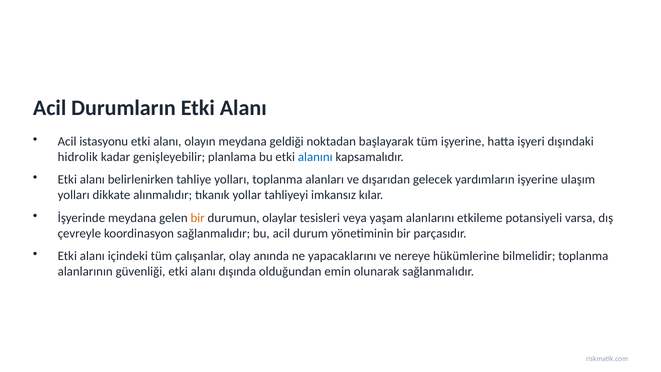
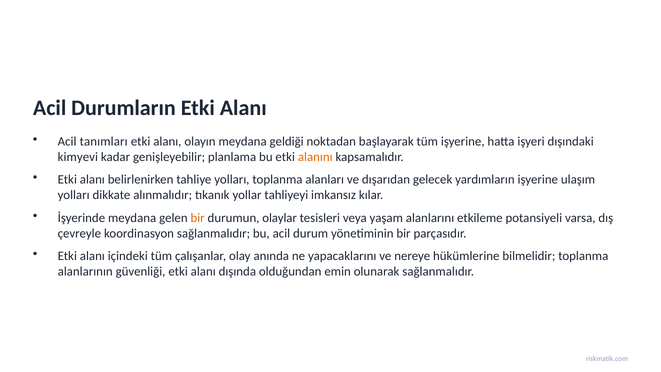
istasyonu: istasyonu -> tanımları
hidrolik: hidrolik -> kimyevi
alanını colour: blue -> orange
